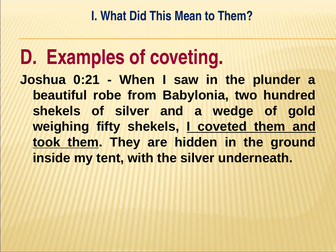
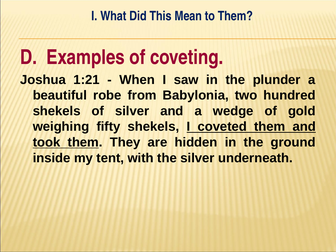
0:21: 0:21 -> 1:21
